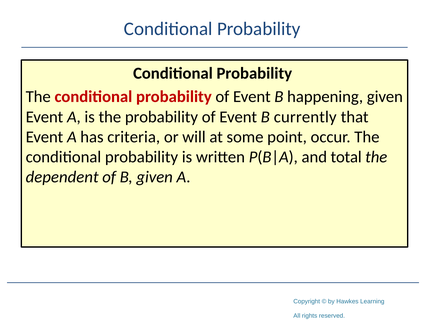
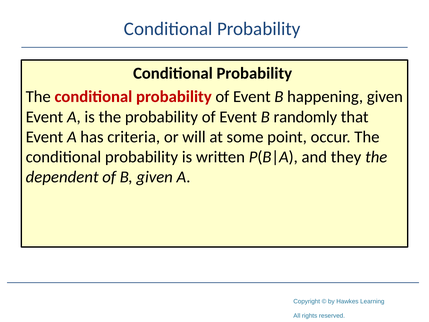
currently: currently -> randomly
total: total -> they
